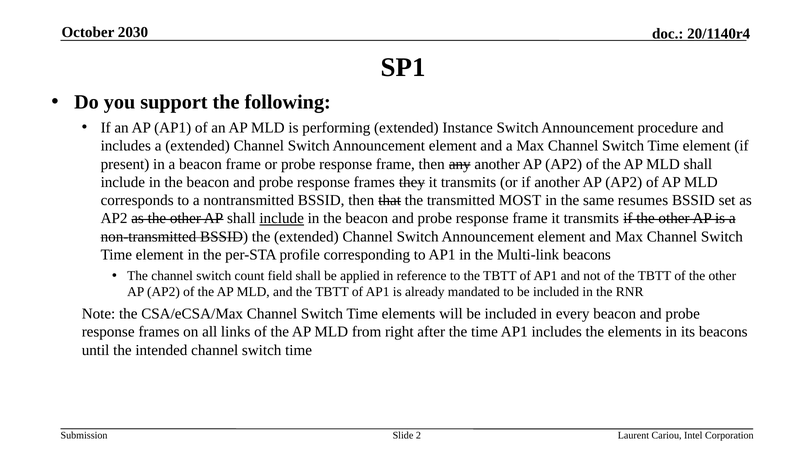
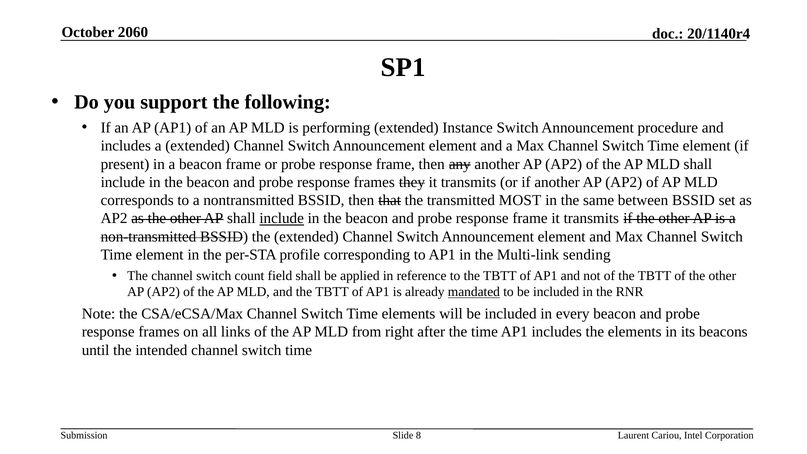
2030: 2030 -> 2060
resumes: resumes -> between
Multi-link beacons: beacons -> sending
mandated underline: none -> present
2: 2 -> 8
